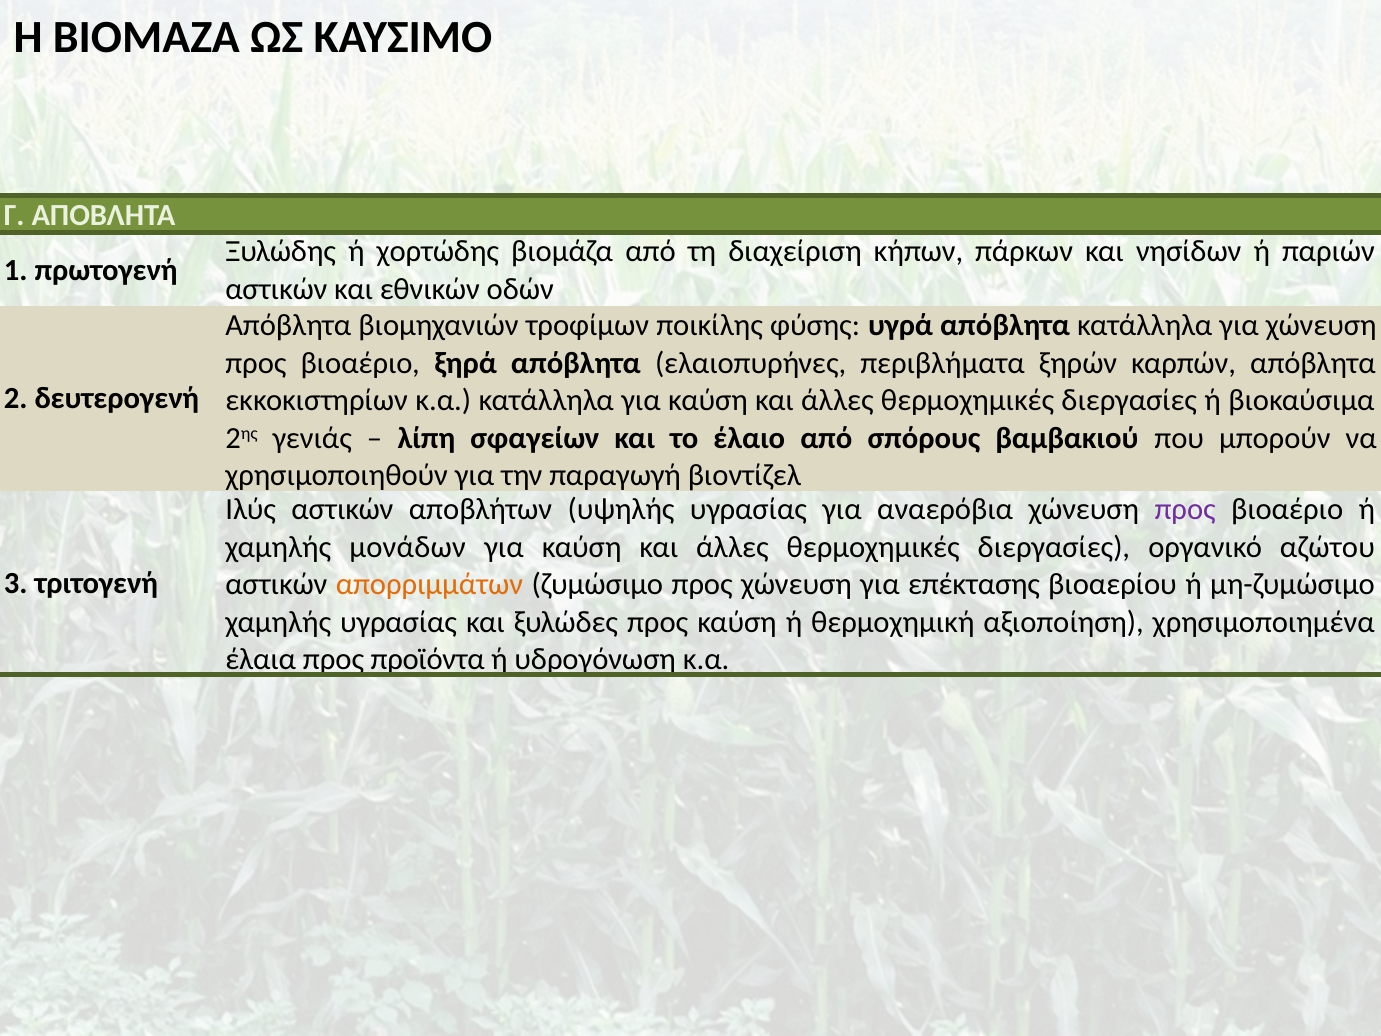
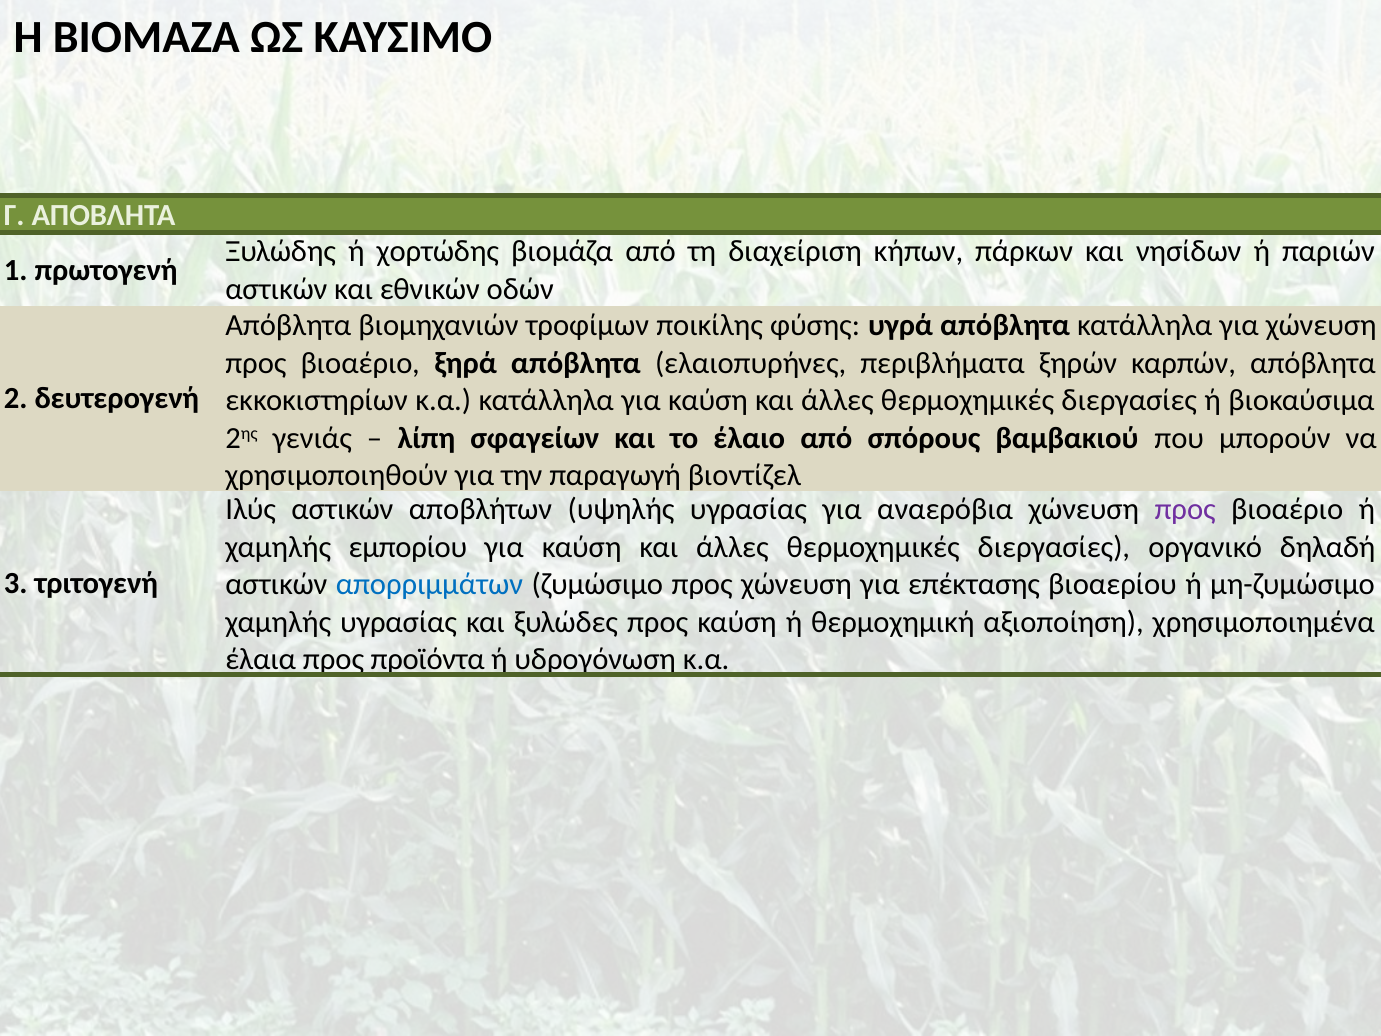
μονάδων: μονάδων -> εμπορίου
αζώτου: αζώτου -> δηλαδή
απορριμμάτων colour: orange -> blue
